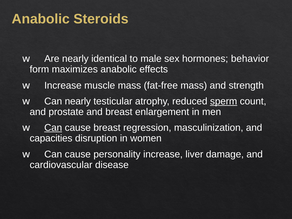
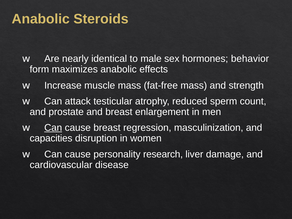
Can nearly: nearly -> attack
sperm underline: present -> none
personality increase: increase -> research
